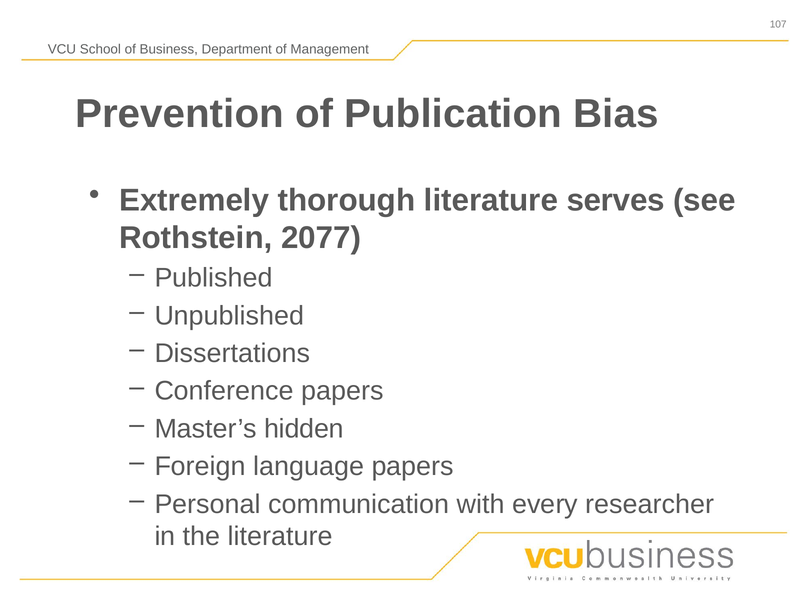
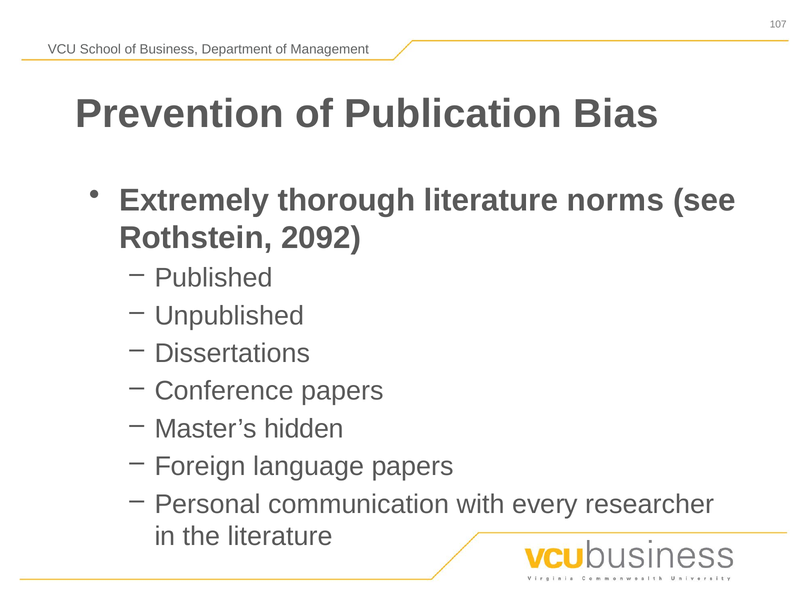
serves: serves -> norms
2077: 2077 -> 2092
